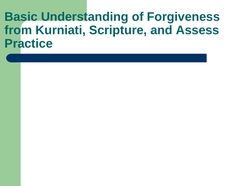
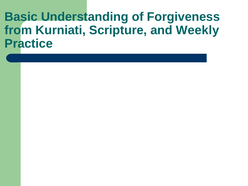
Assess: Assess -> Weekly
